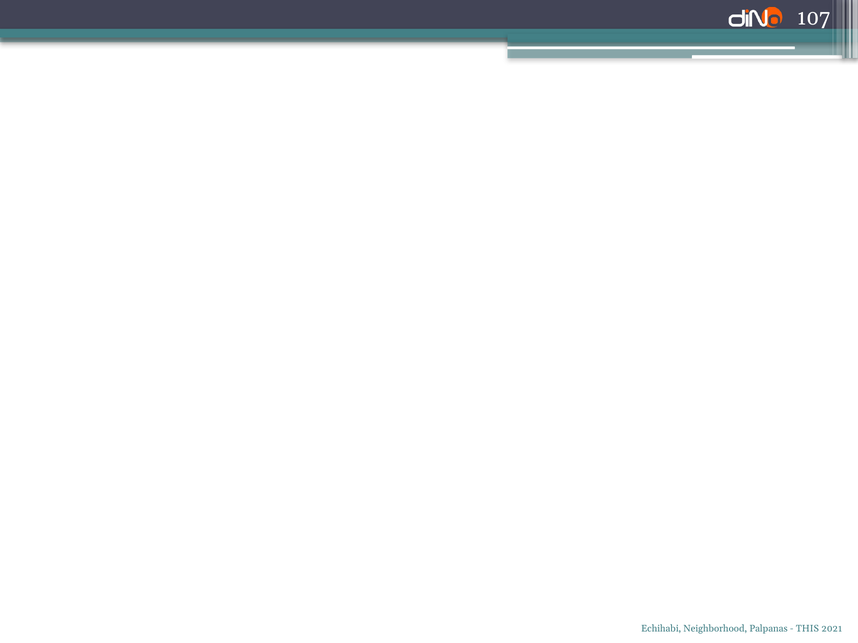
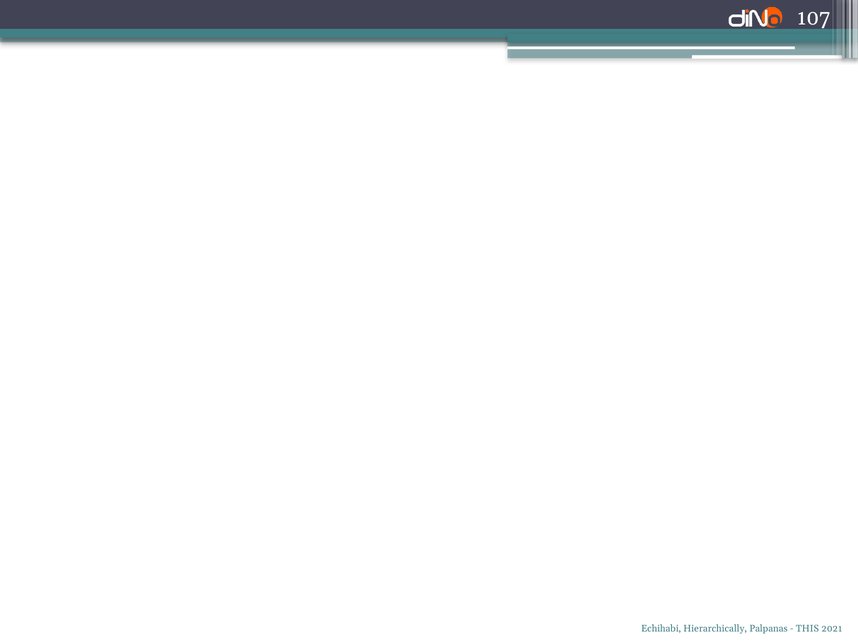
Neighborhood: Neighborhood -> Hierarchically
